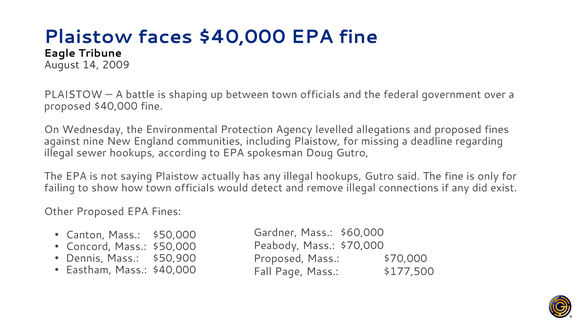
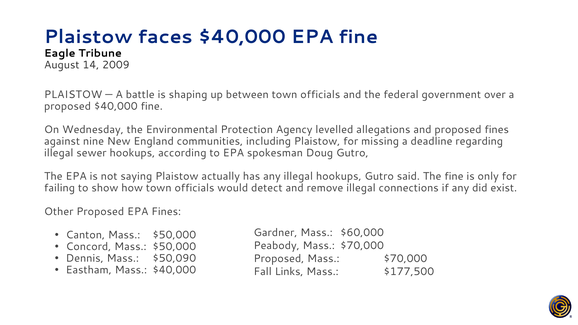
$50,900: $50,900 -> $50,090
Page: Page -> Links
